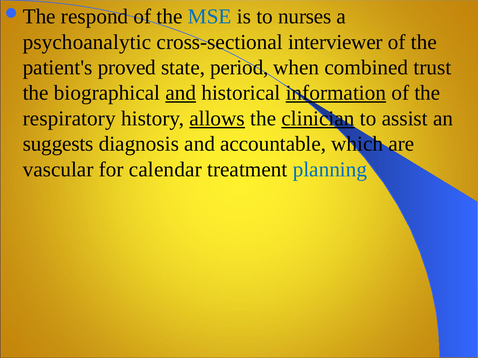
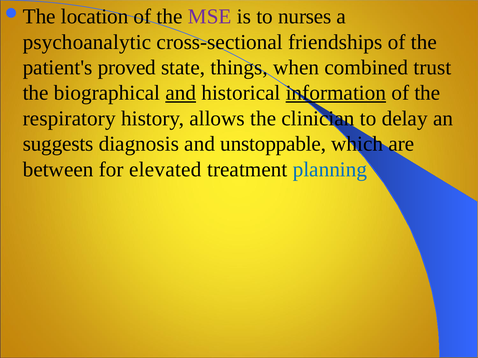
respond: respond -> location
MSE colour: blue -> purple
interviewer: interviewer -> friendships
period: period -> things
allows underline: present -> none
clinician underline: present -> none
assist: assist -> delay
accountable: accountable -> unstoppable
vascular: vascular -> between
calendar: calendar -> elevated
